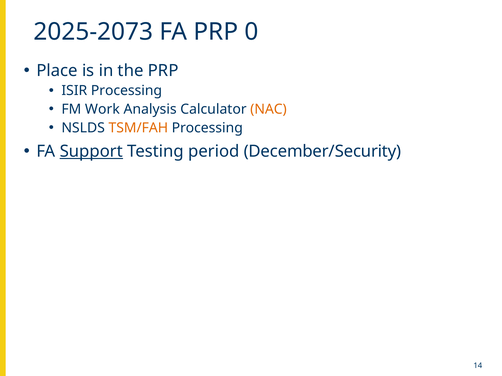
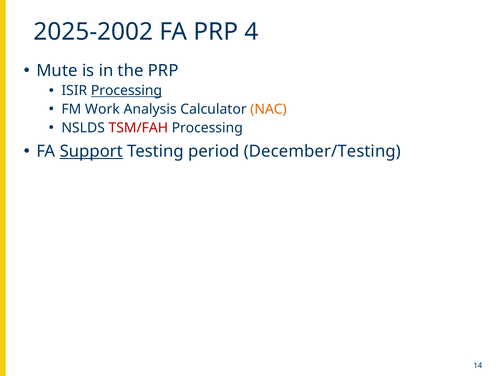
2025-2073: 2025-2073 -> 2025-2002
0: 0 -> 4
Place: Place -> Mute
Processing at (126, 91) underline: none -> present
TSM/FAH colour: orange -> red
December/Security: December/Security -> December/Testing
